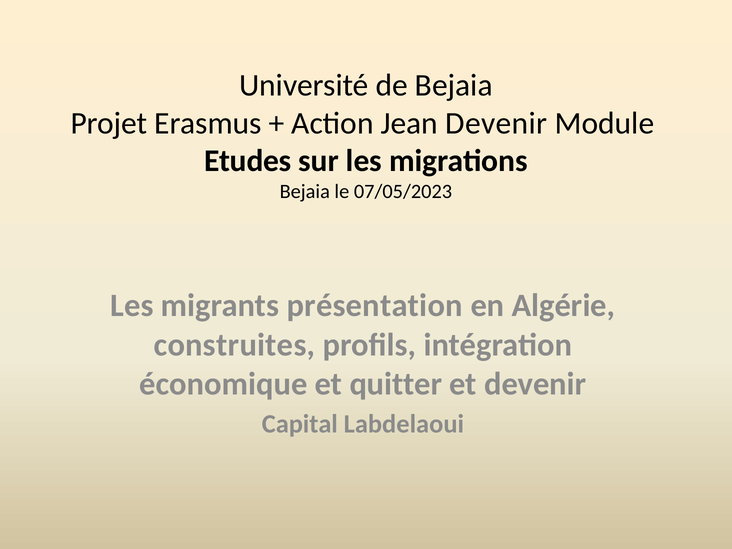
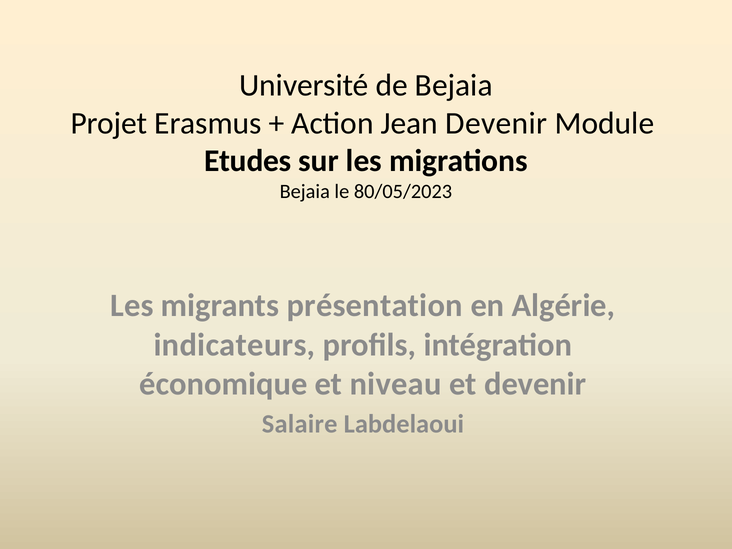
07/05/2023: 07/05/2023 -> 80/05/2023
construites: construites -> indicateurs
quitter: quitter -> niveau
Capital: Capital -> Salaire
